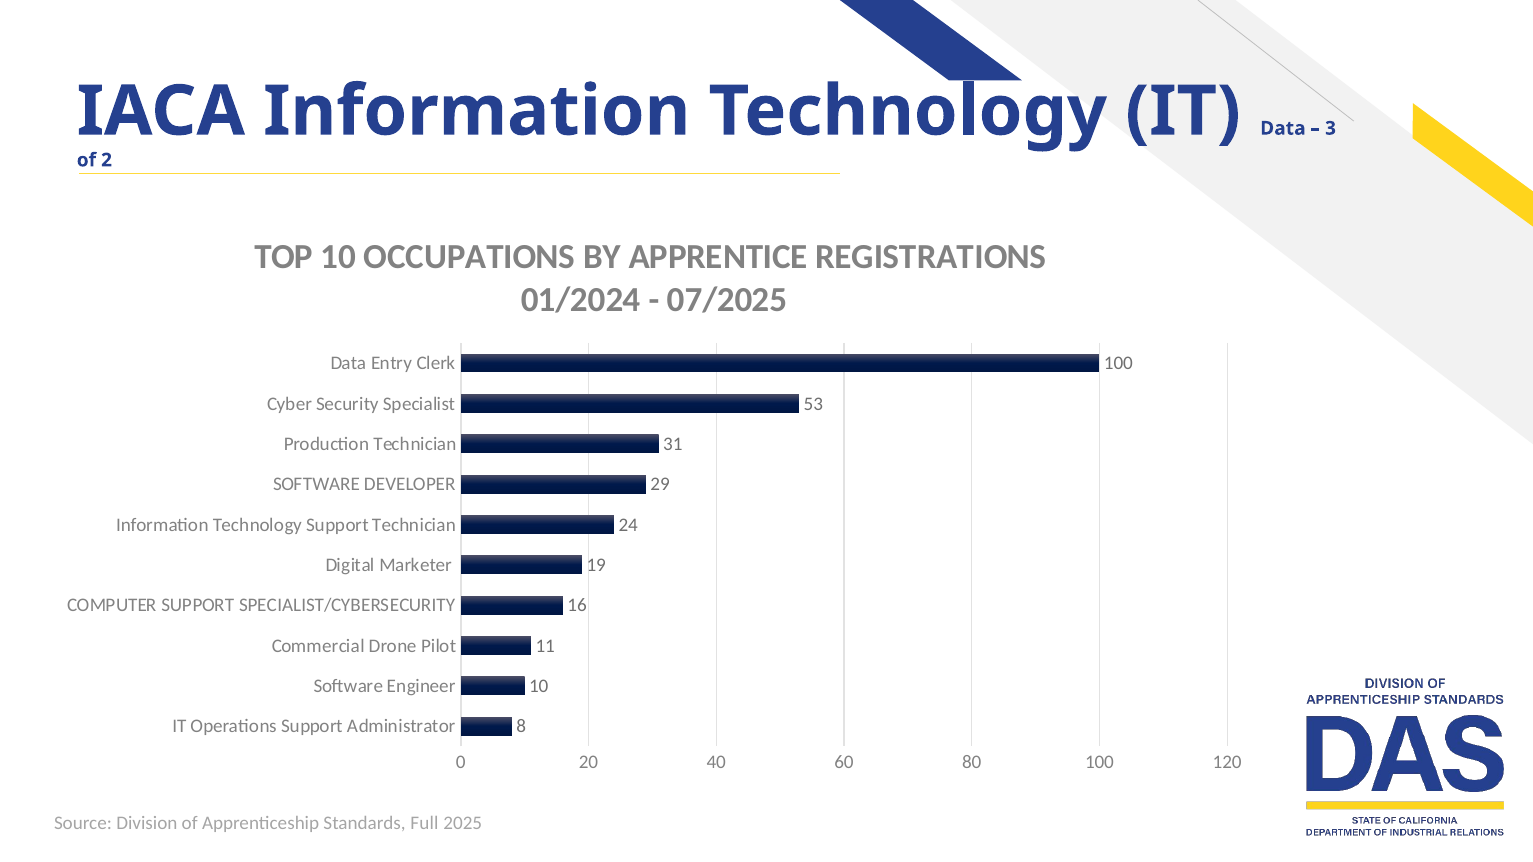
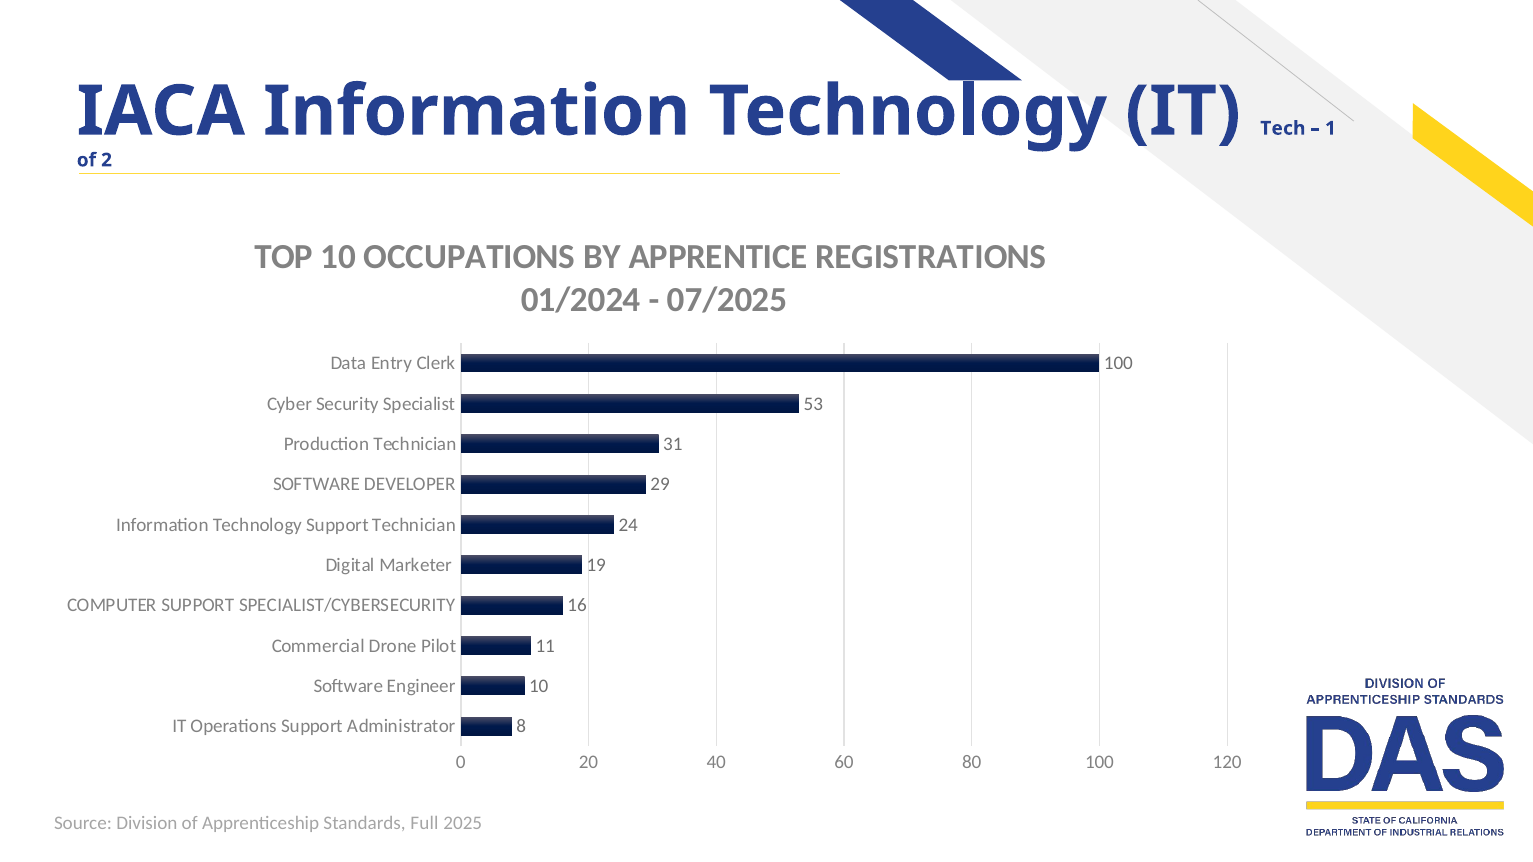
IT Data: Data -> Tech
3: 3 -> 1
